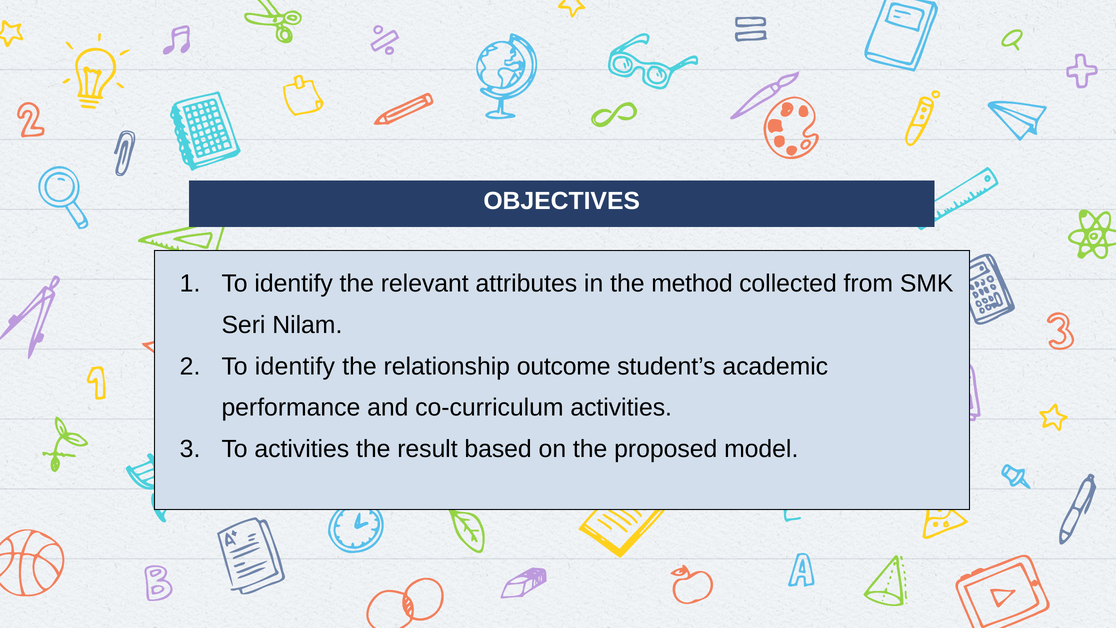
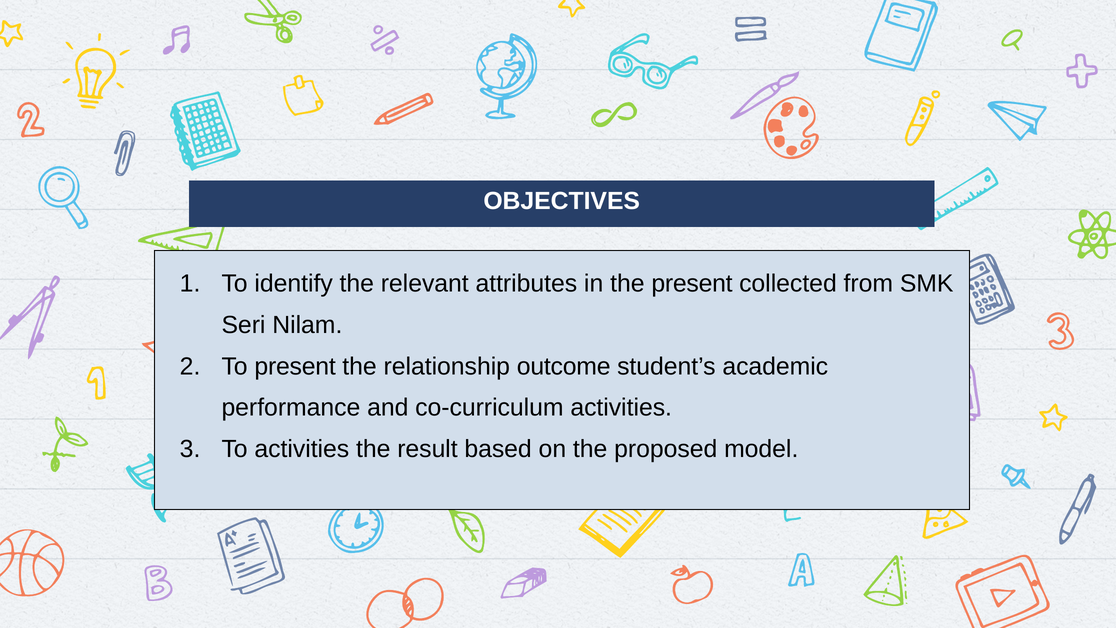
the method: method -> present
identify at (295, 366): identify -> present
